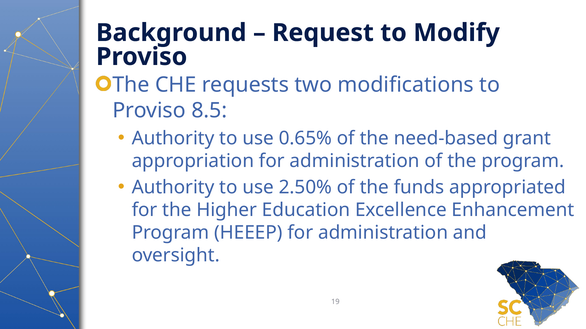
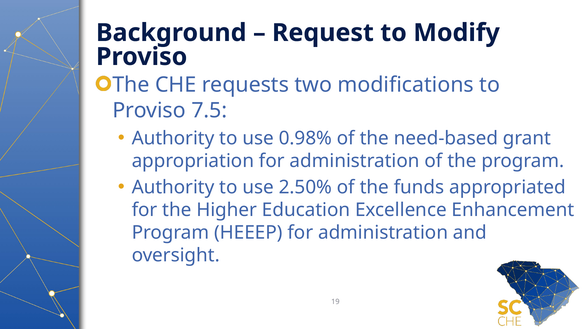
8.5: 8.5 -> 7.5
0.65%: 0.65% -> 0.98%
